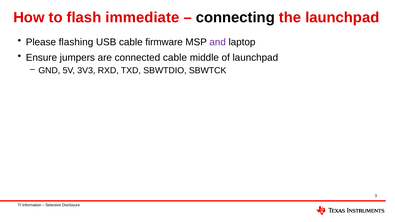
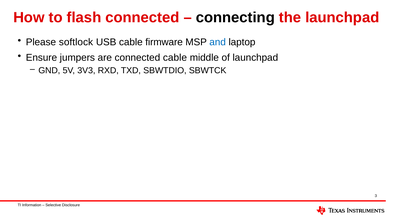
flash immediate: immediate -> connected
flashing: flashing -> softlock
and colour: purple -> blue
